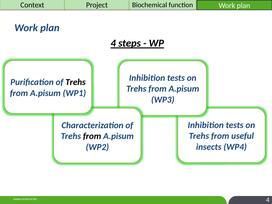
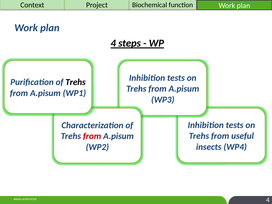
from at (92, 136) colour: black -> red
